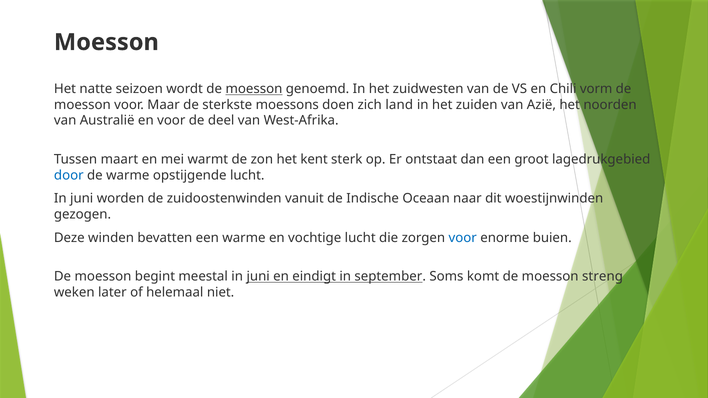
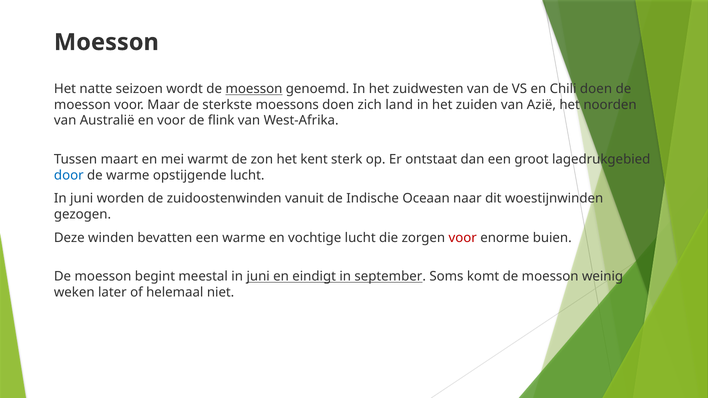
Chili vorm: vorm -> doen
deel: deel -> flink
voor at (463, 238) colour: blue -> red
streng: streng -> weinig
